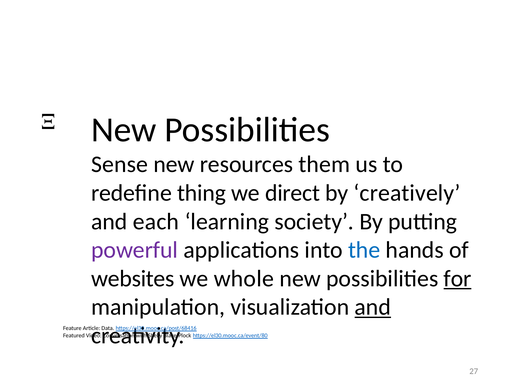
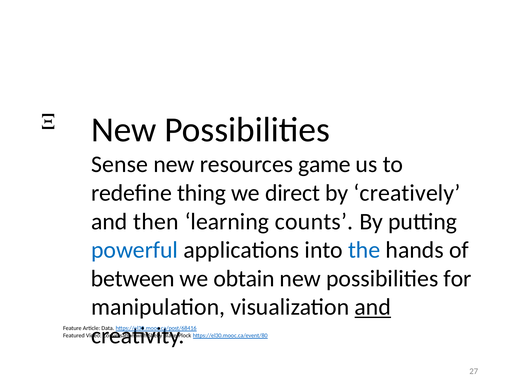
them: them -> game
each: each -> then
society: society -> counts
powerful colour: purple -> blue
websites: websites -> between
whole: whole -> obtain
for underline: present -> none
